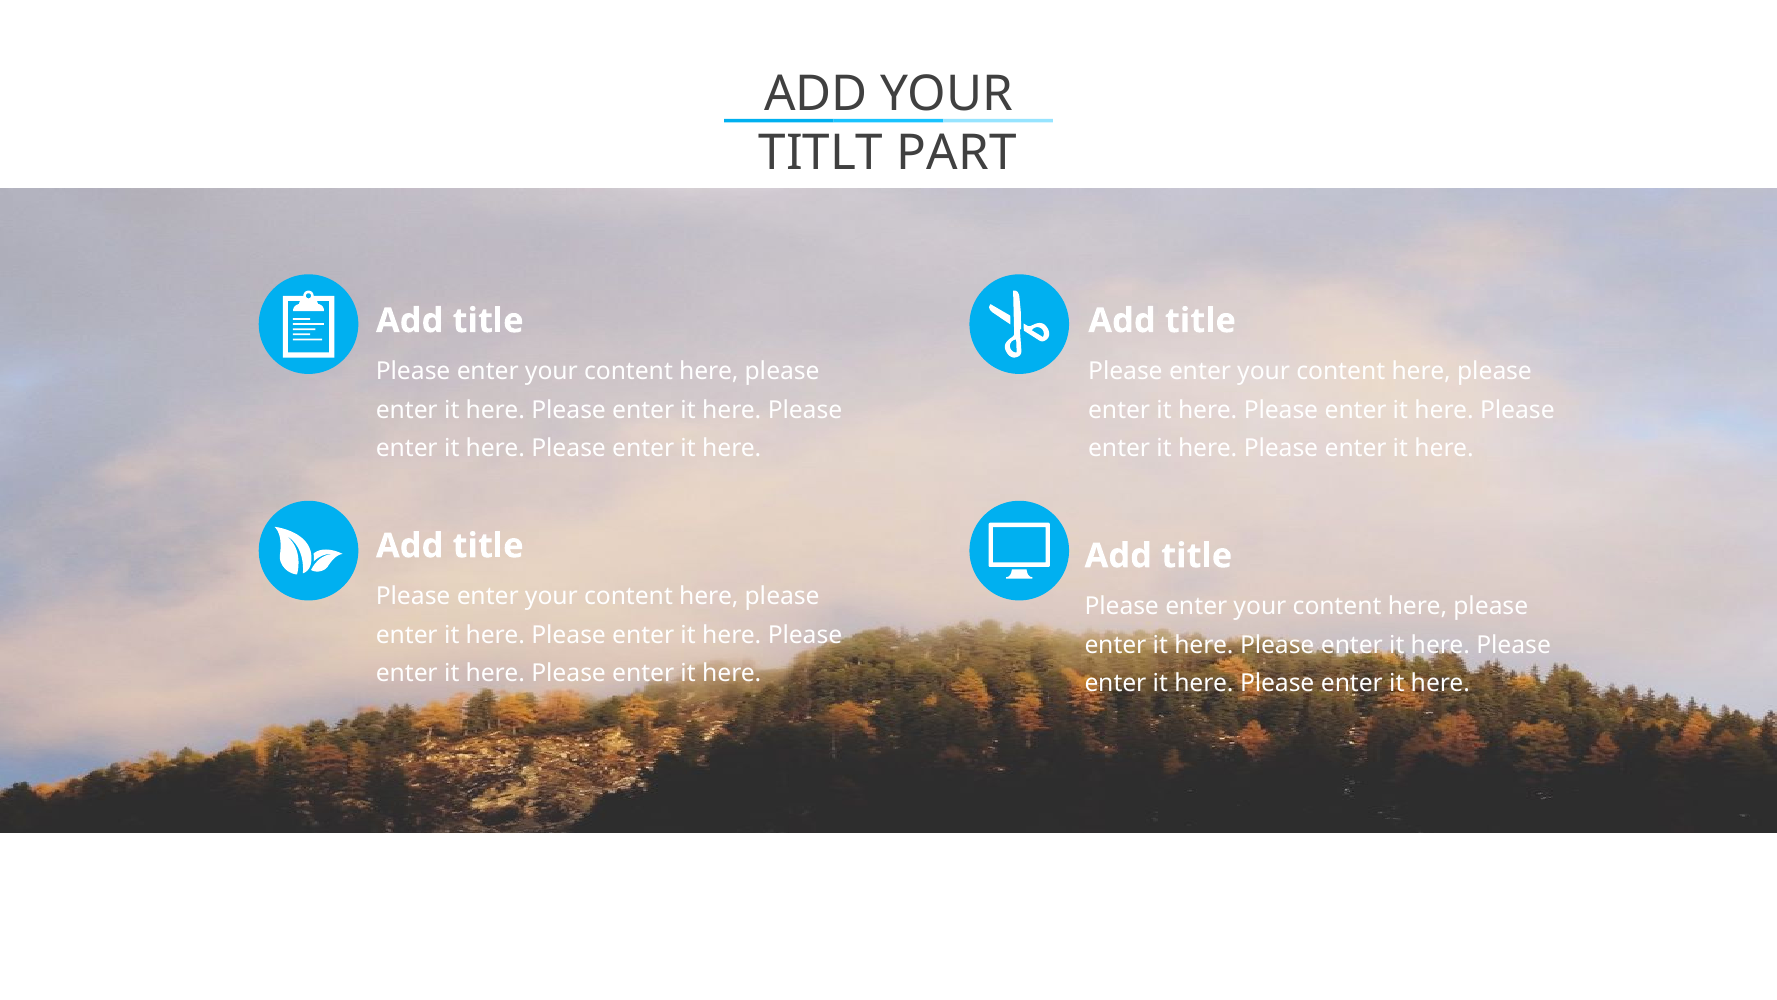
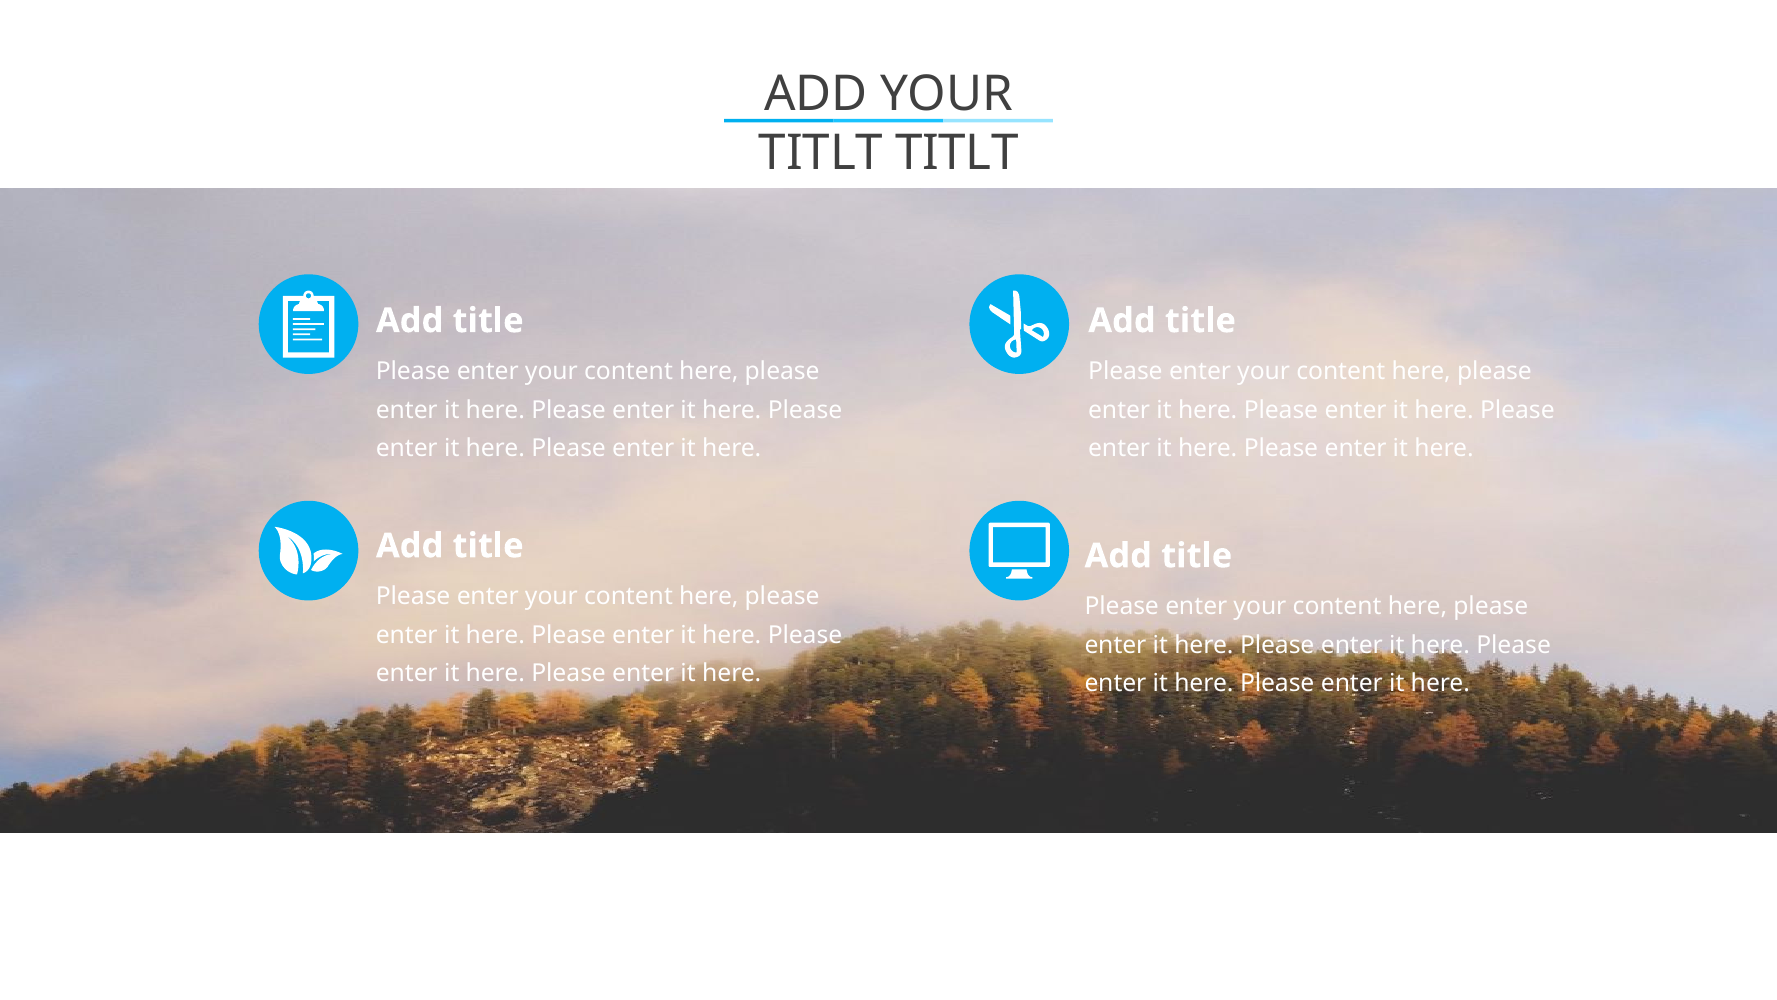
TITLT PART: PART -> TITLT
